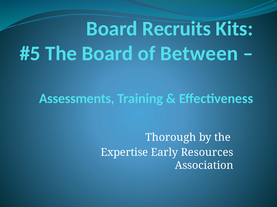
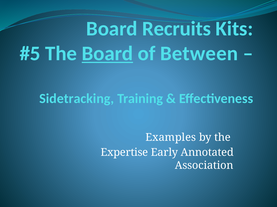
Board at (107, 54) underline: none -> present
Assessments: Assessments -> Sidetracking
Thorough: Thorough -> Examples
Resources: Resources -> Annotated
